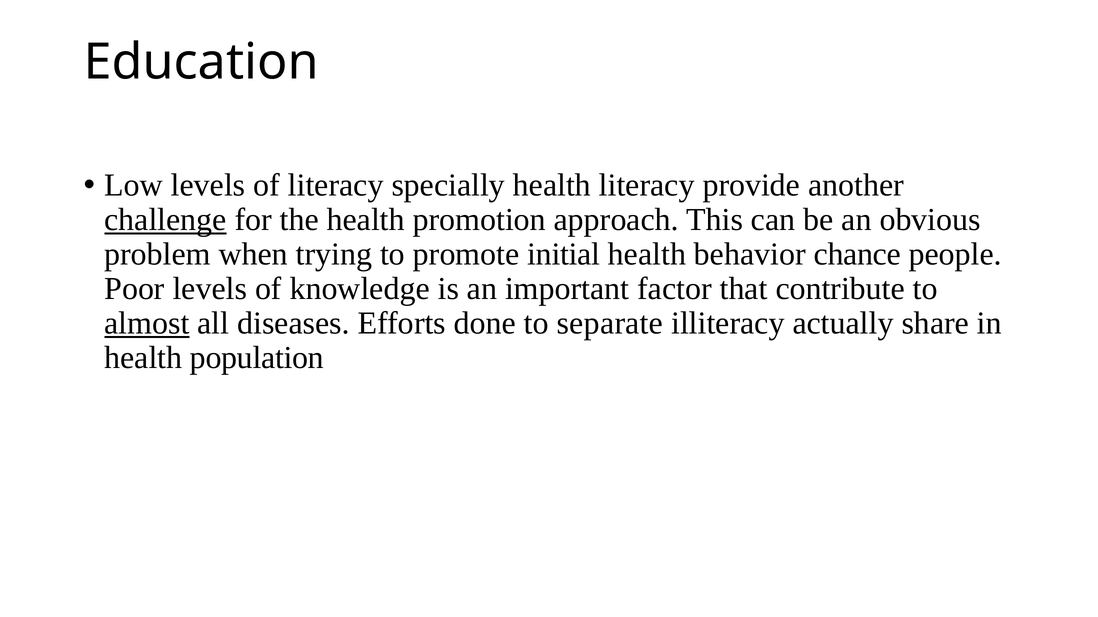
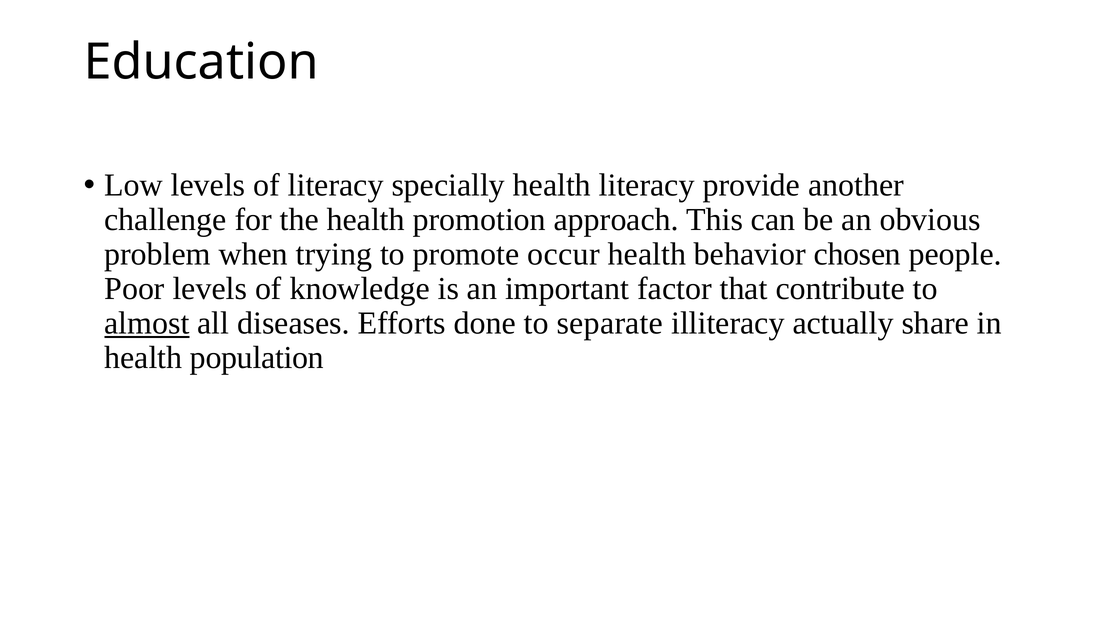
challenge underline: present -> none
initial: initial -> occur
chance: chance -> chosen
